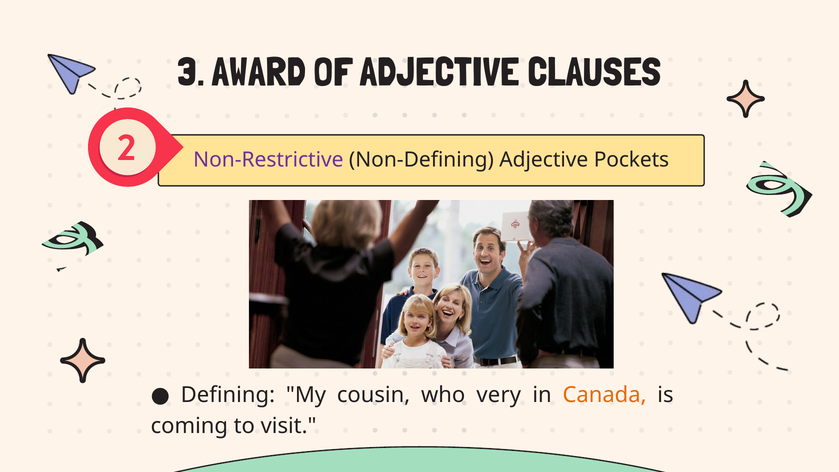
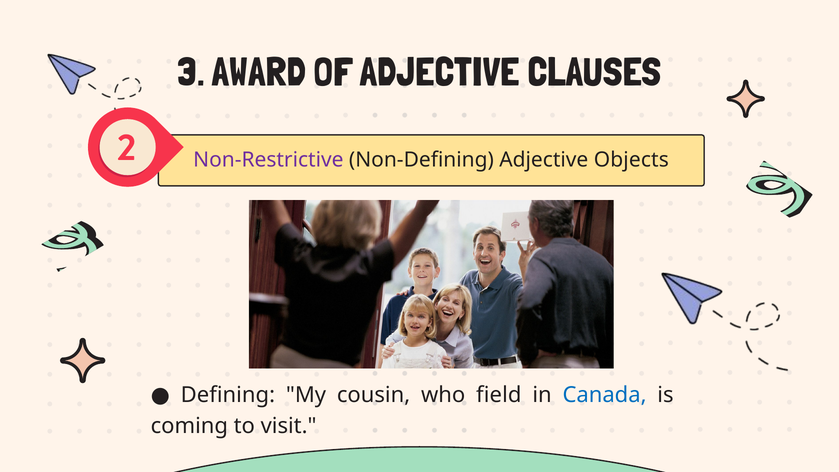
Pockets: Pockets -> Objects
very: very -> field
Canada colour: orange -> blue
